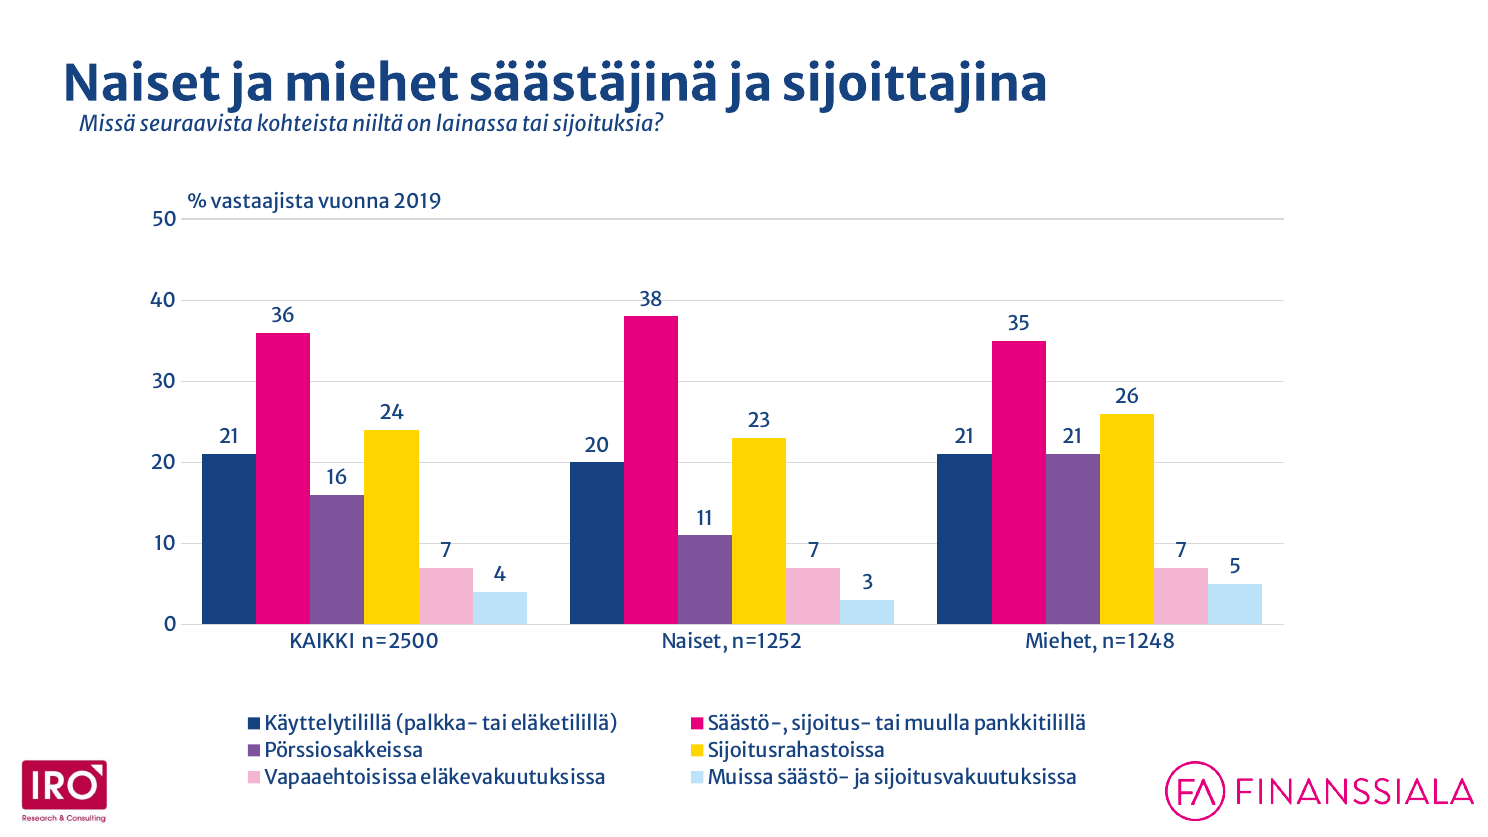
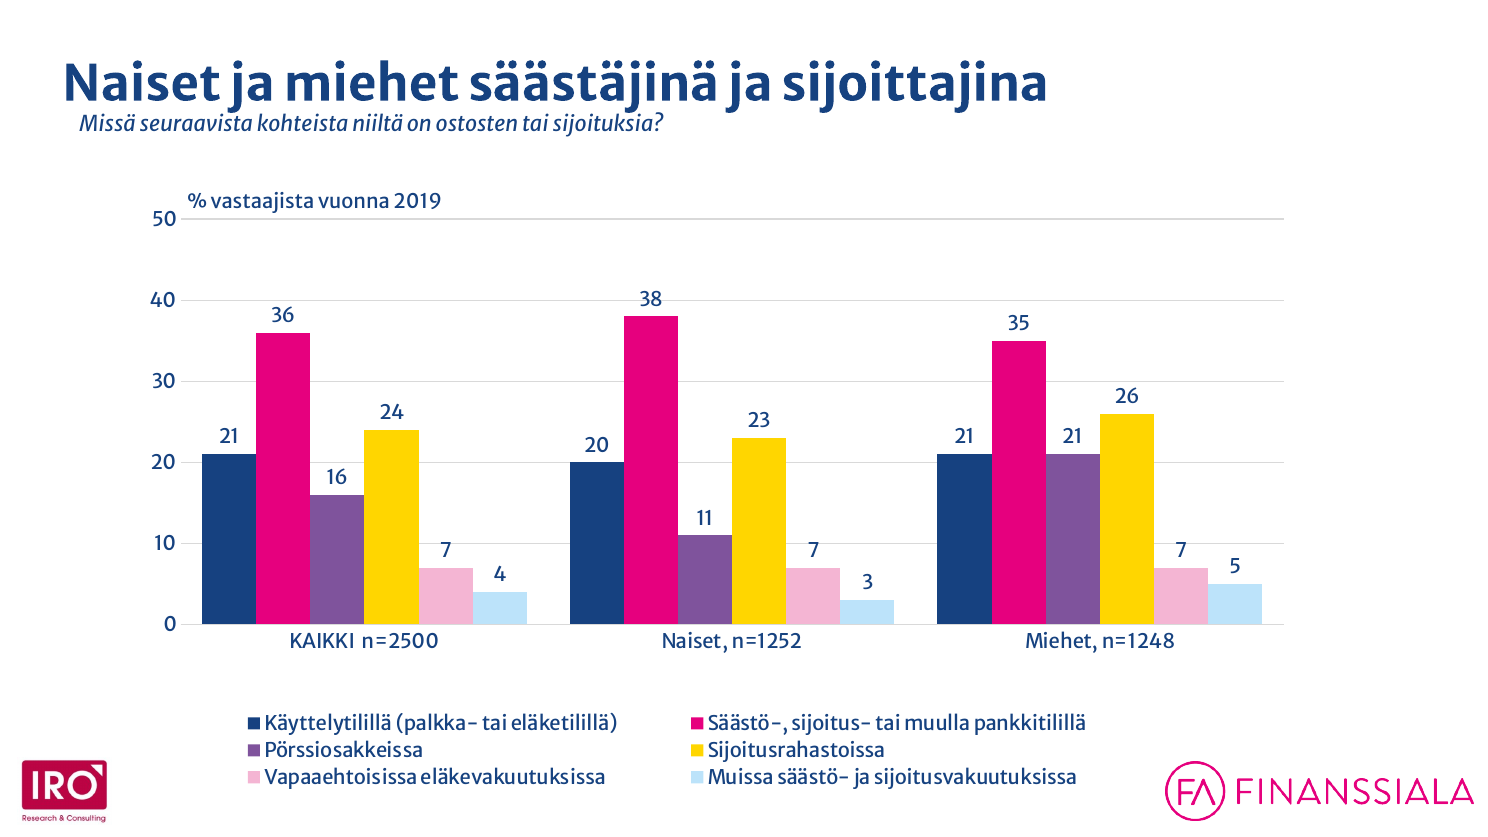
lainassa: lainassa -> ostosten
